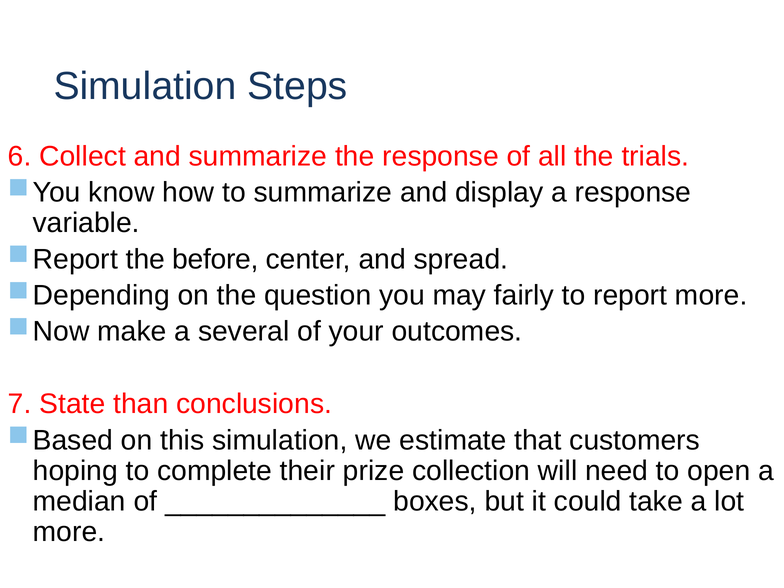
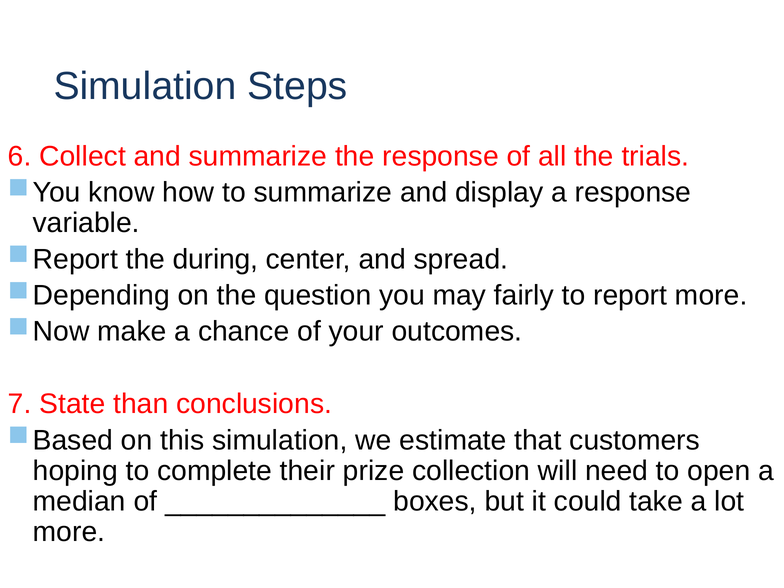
before: before -> during
several: several -> chance
